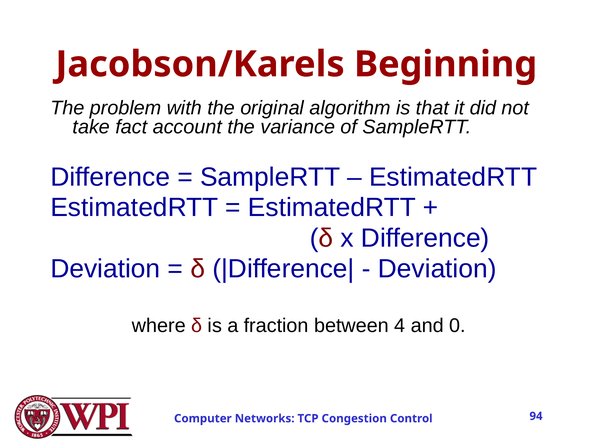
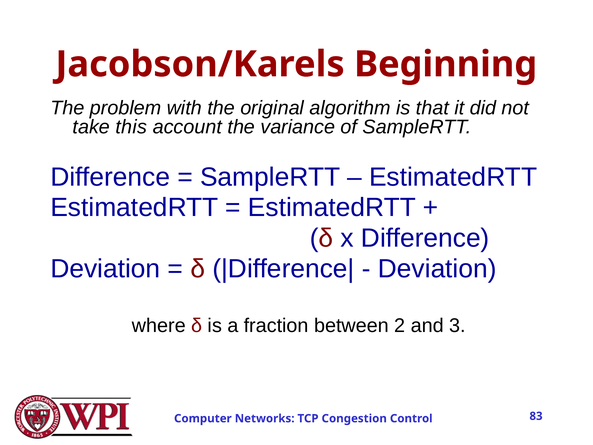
fact: fact -> this
4: 4 -> 2
0: 0 -> 3
94: 94 -> 83
